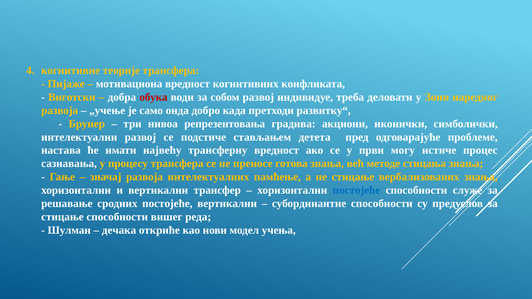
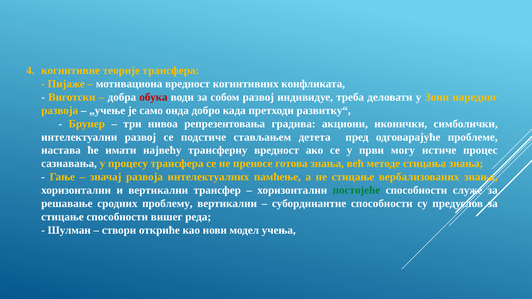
постојеће at (356, 190) colour: blue -> green
сродних постојеће: постојеће -> проблему
дечака: дечака -> створи
